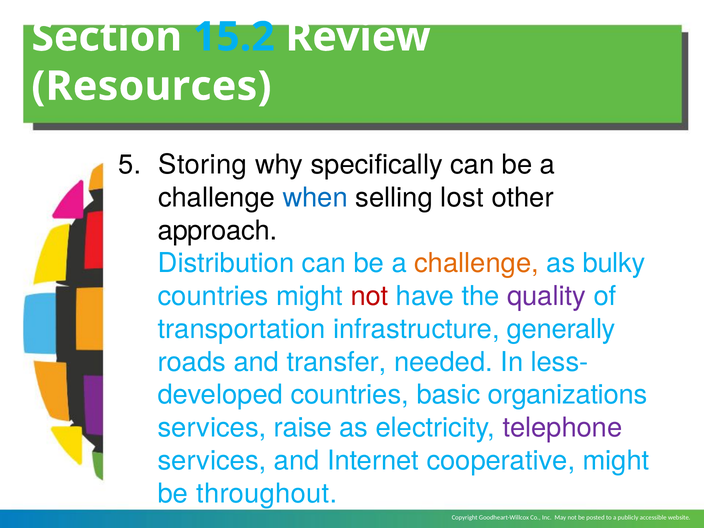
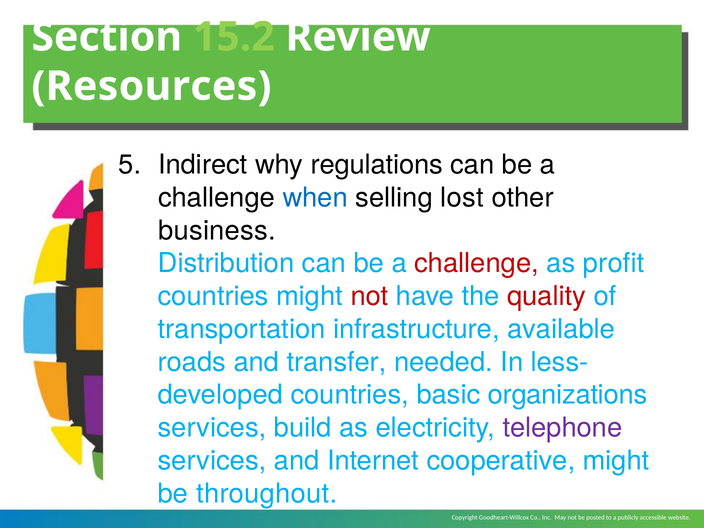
15.2 colour: light blue -> light green
Storing: Storing -> Indirect
specifically: specifically -> regulations
approach: approach -> business
challenge at (477, 263) colour: orange -> red
bulky: bulky -> profit
quality colour: purple -> red
generally: generally -> available
raise: raise -> build
